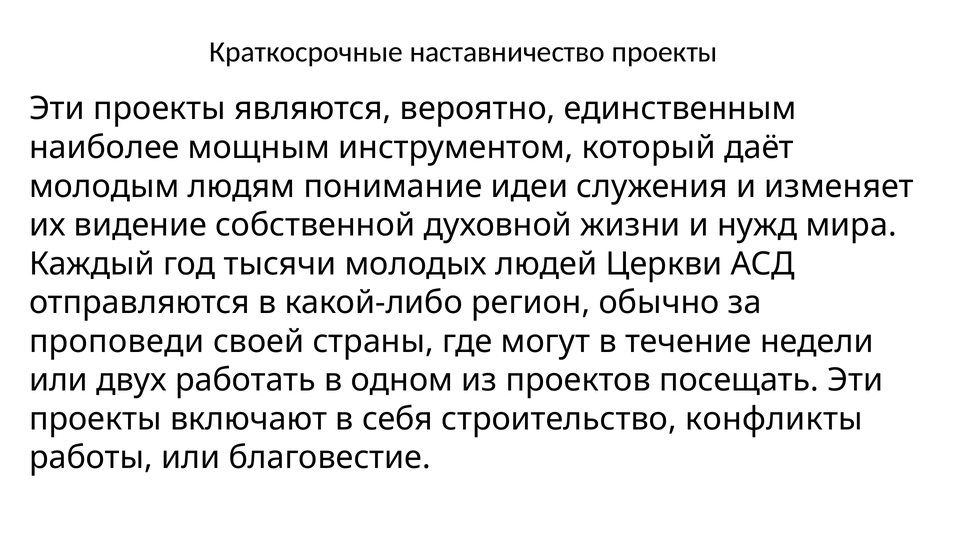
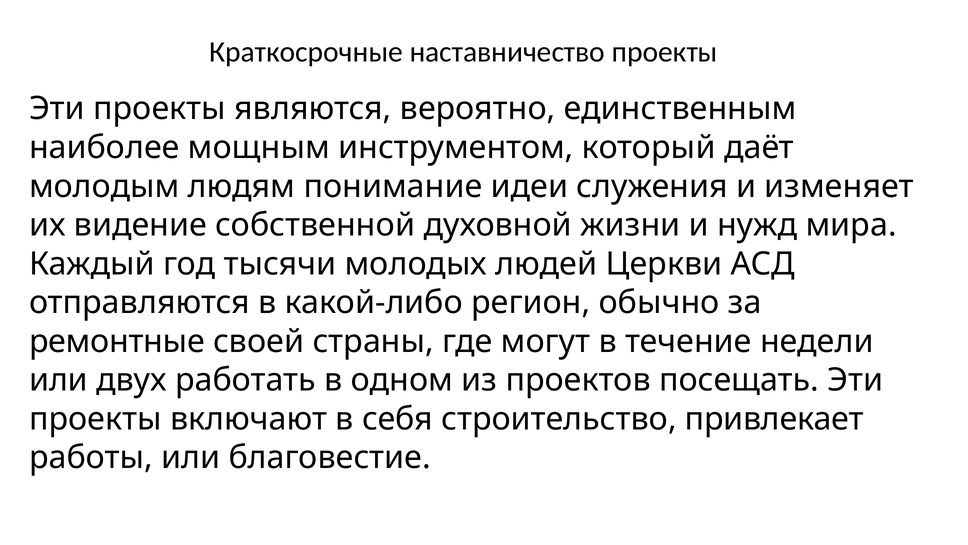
проповеди: проповеди -> ремонтные
конфликты: конфликты -> привлекает
